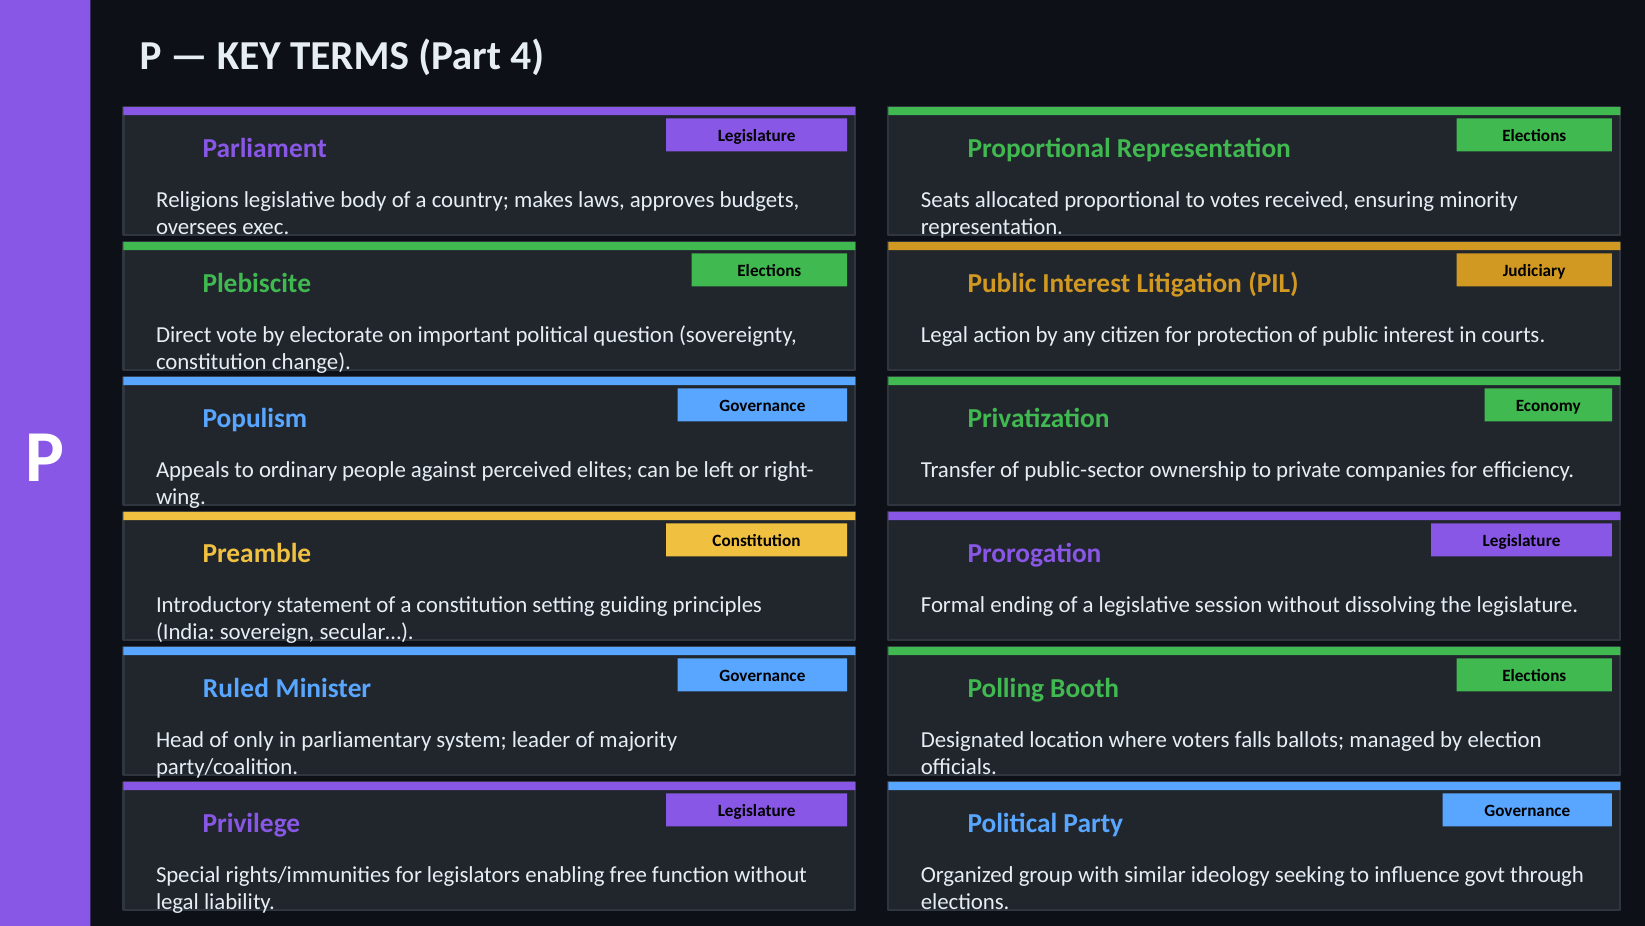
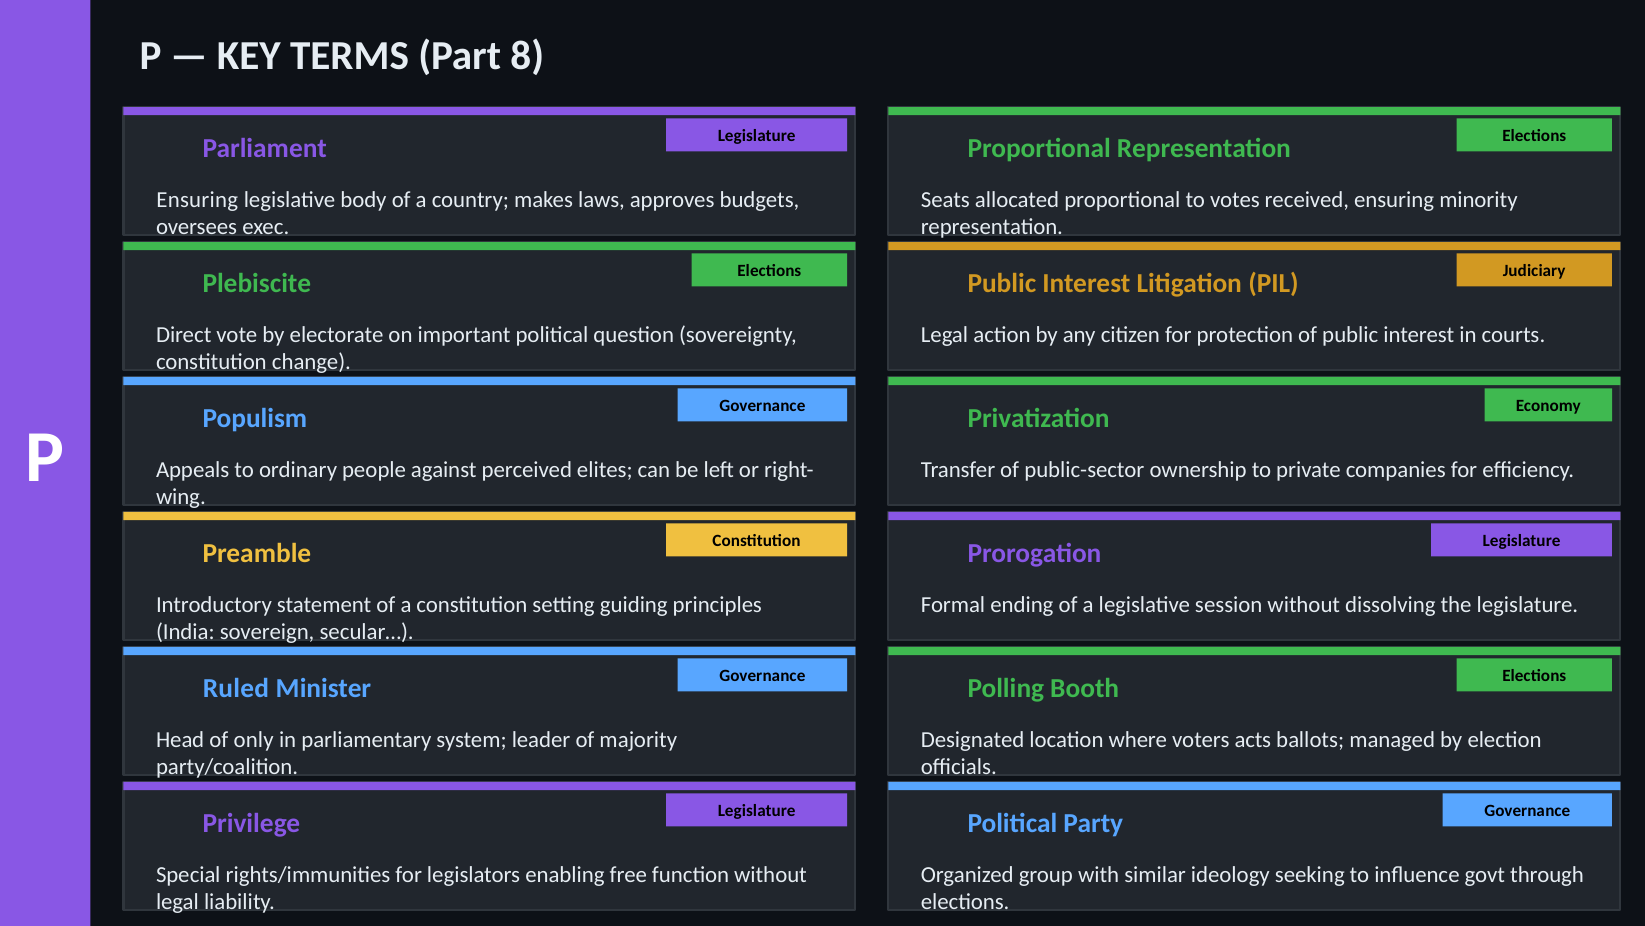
4: 4 -> 8
Religions at (197, 199): Religions -> Ensuring
falls: falls -> acts
